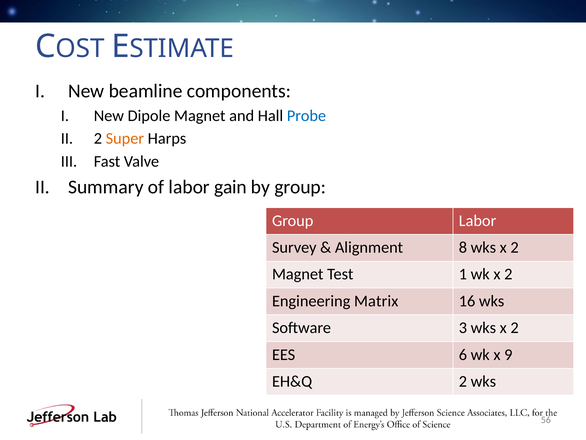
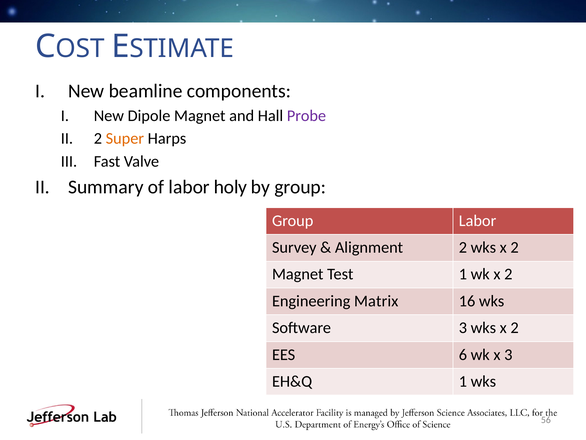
Probe colour: blue -> purple
gain: gain -> holy
Alignment 8: 8 -> 2
x 9: 9 -> 3
EH&Q 2: 2 -> 1
